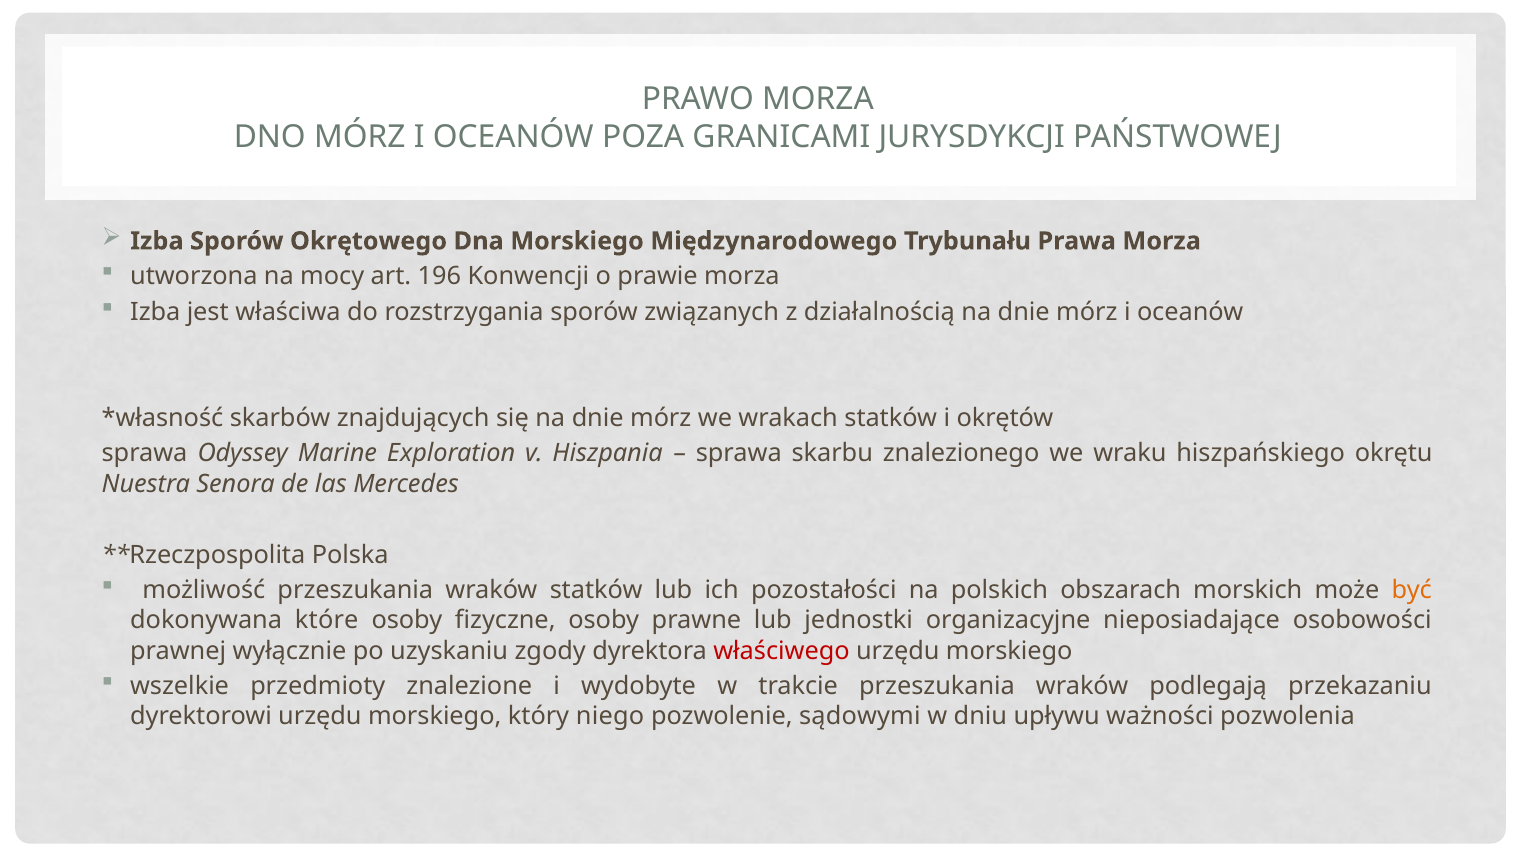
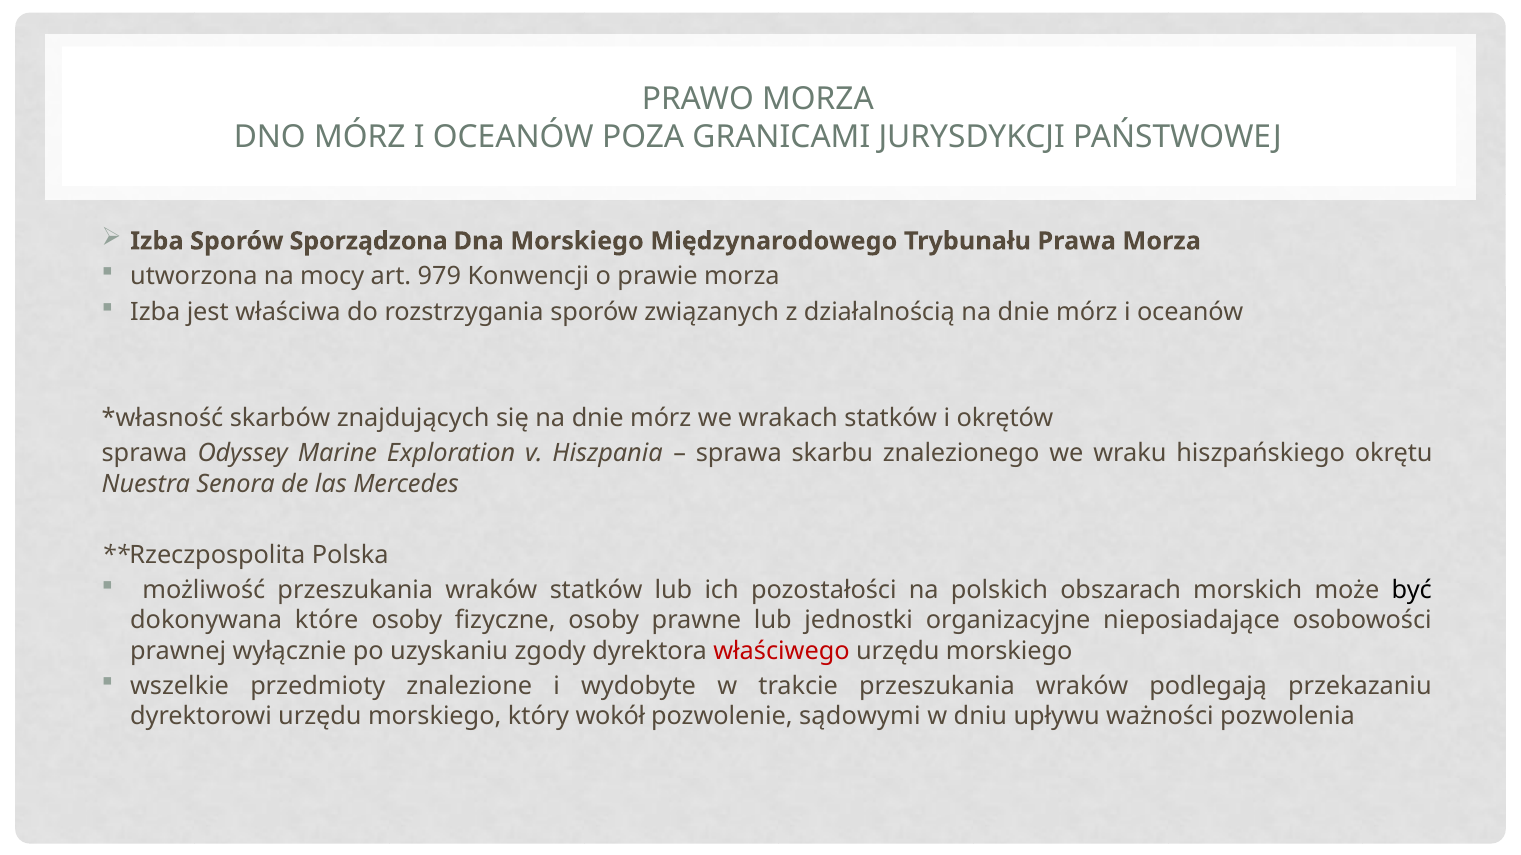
Okrętowego: Okrętowego -> Sporządzona
196: 196 -> 979
być colour: orange -> black
niego: niego -> wokół
